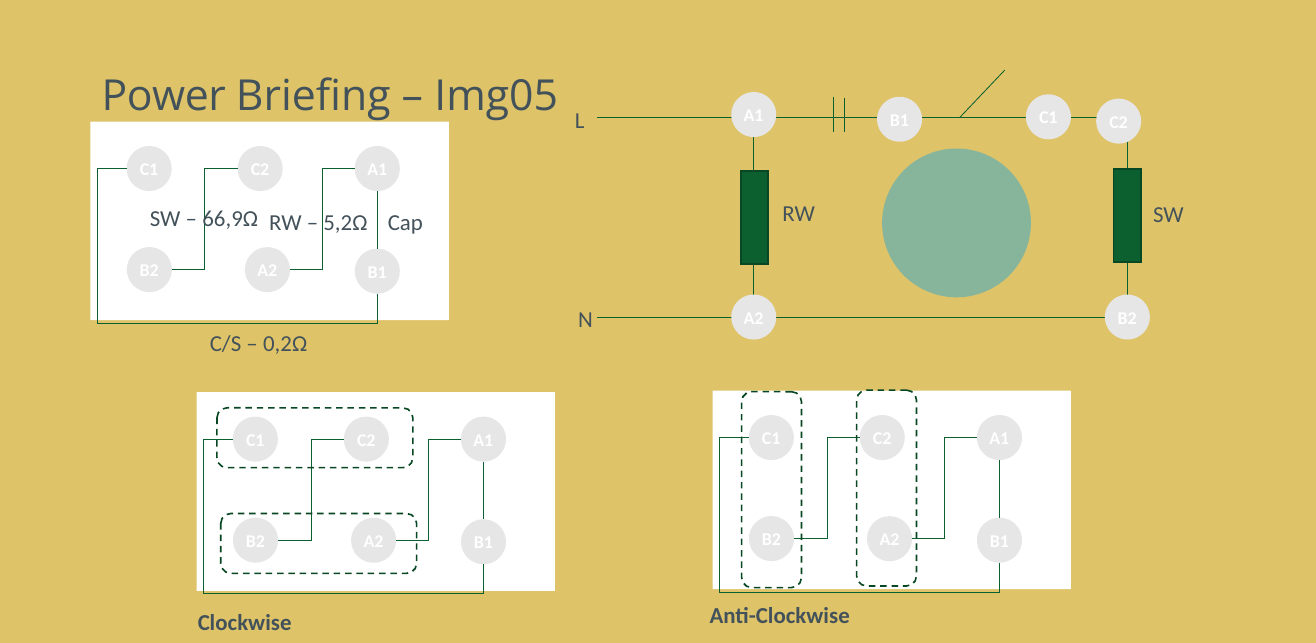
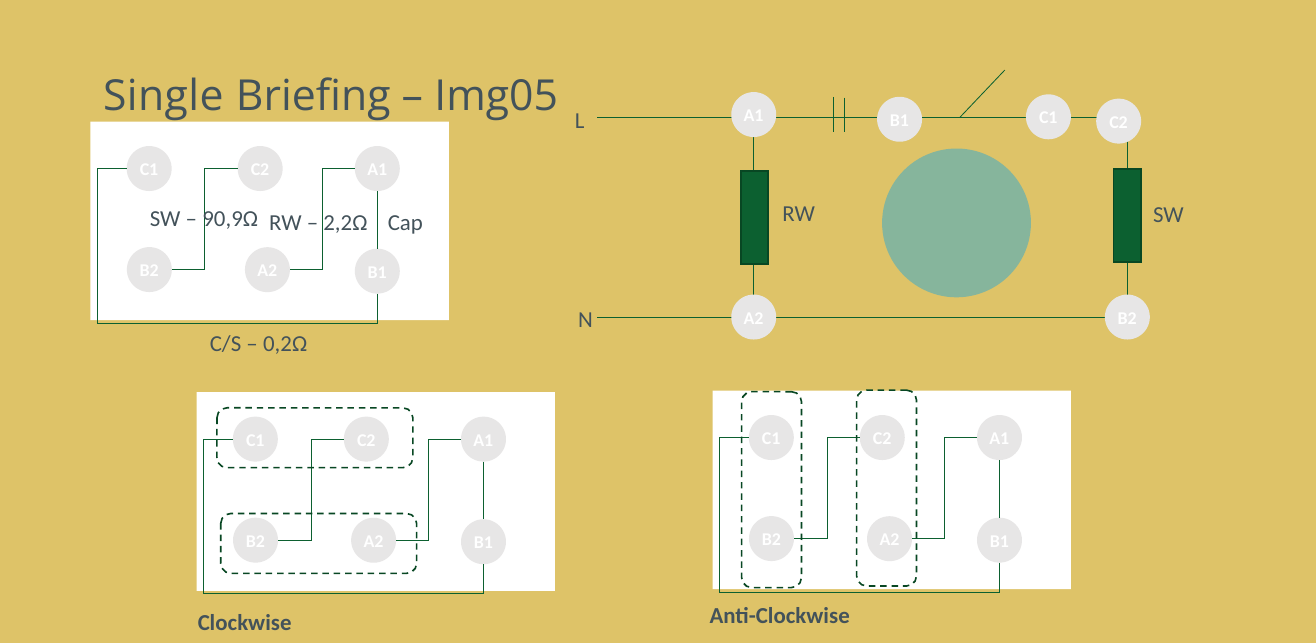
Power: Power -> Single
66,9Ω: 66,9Ω -> 90,9Ω
5,2Ω: 5,2Ω -> 2,2Ω
